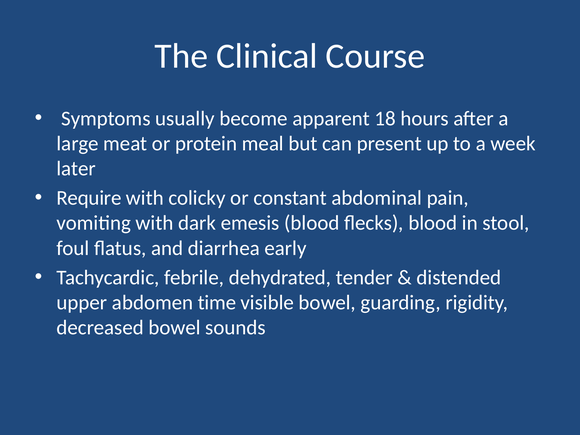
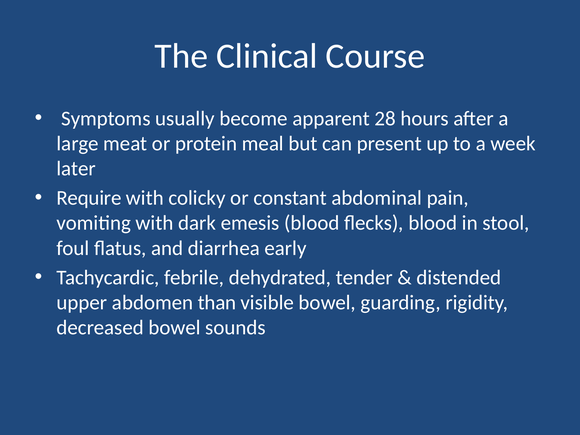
18: 18 -> 28
time: time -> than
